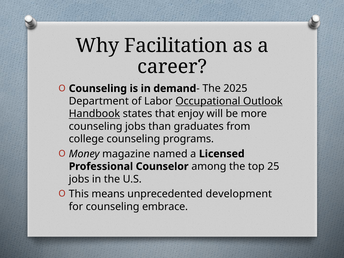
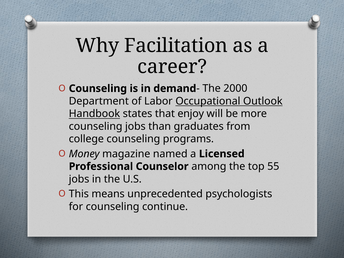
2025: 2025 -> 2000
25: 25 -> 55
development: development -> psychologists
embrace: embrace -> continue
